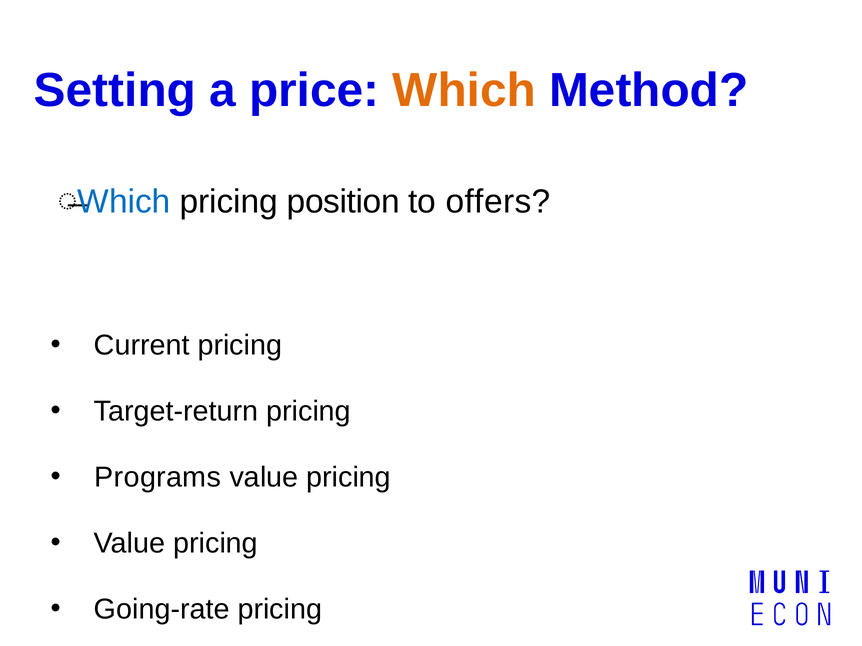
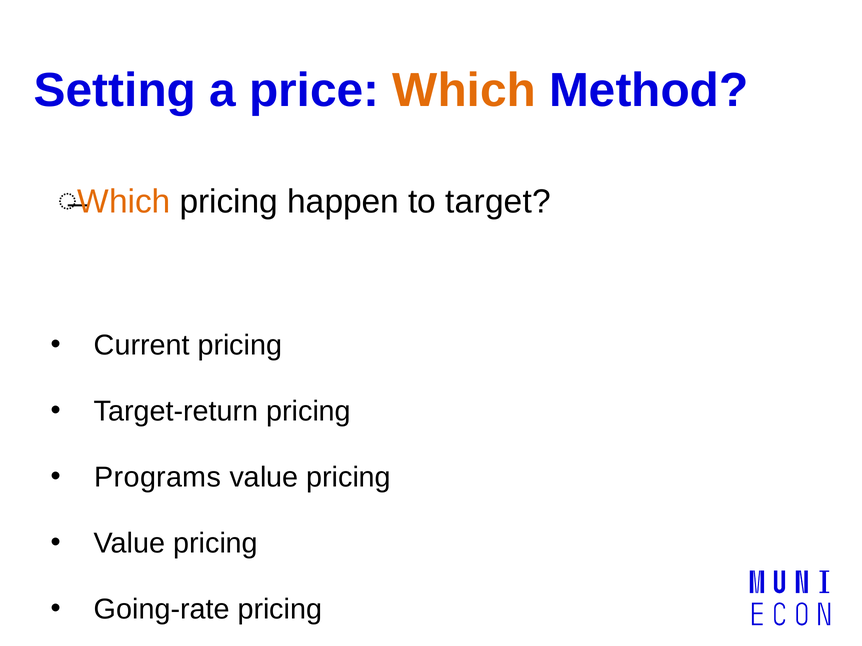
Which at (124, 202) colour: blue -> orange
position: position -> happen
offers: offers -> target
